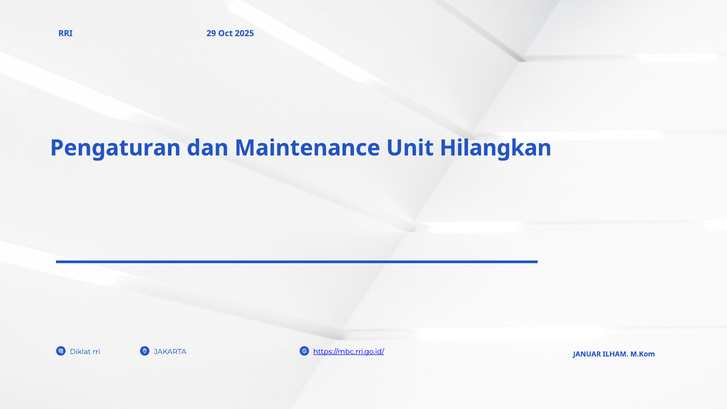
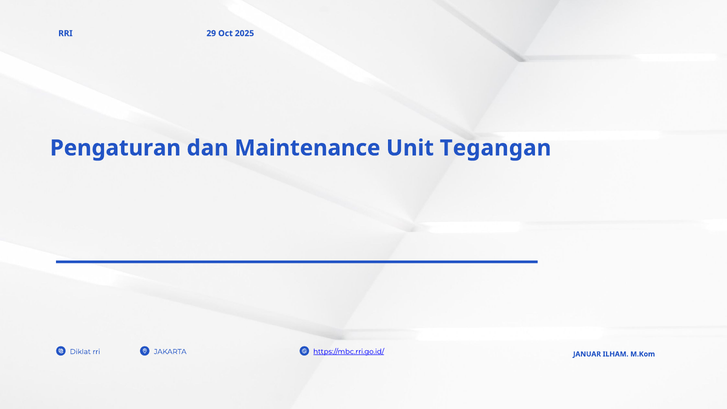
Hilangkan: Hilangkan -> Tegangan
